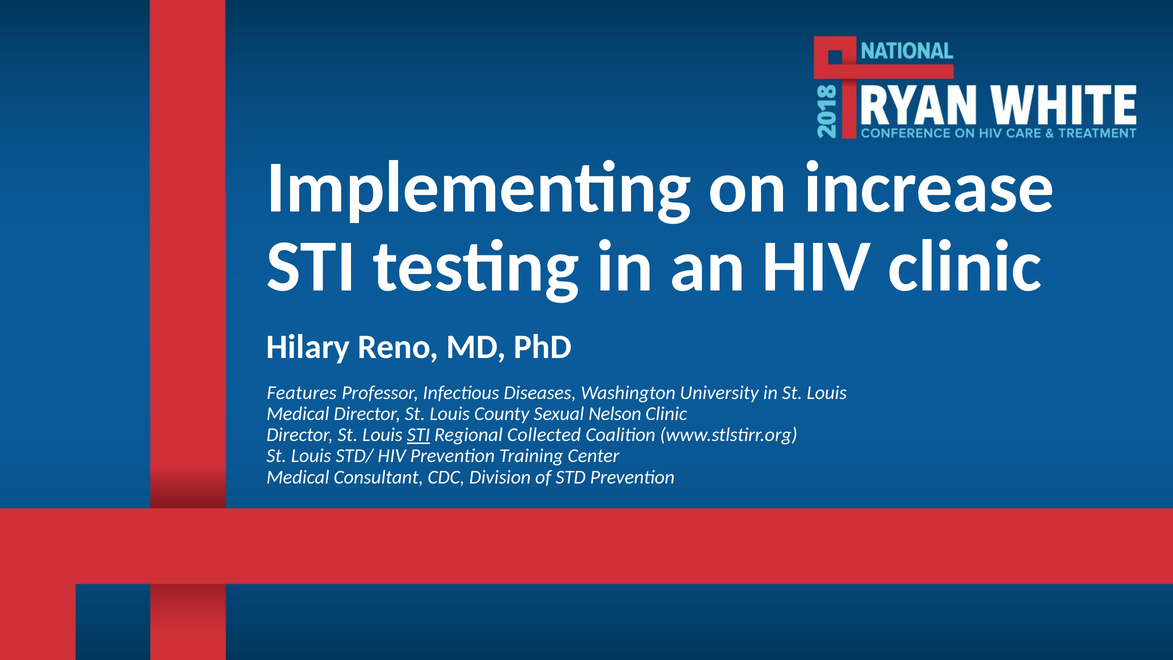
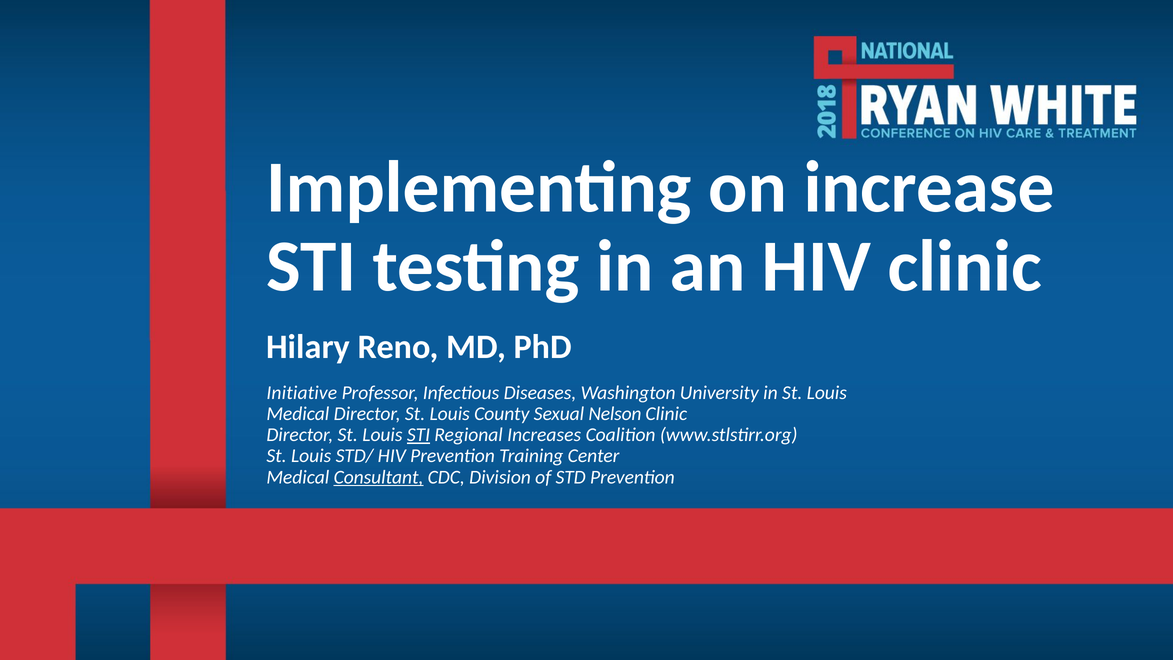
Features: Features -> Initiative
Collected: Collected -> Increases
Consultant underline: none -> present
